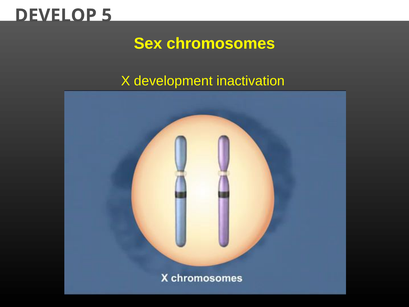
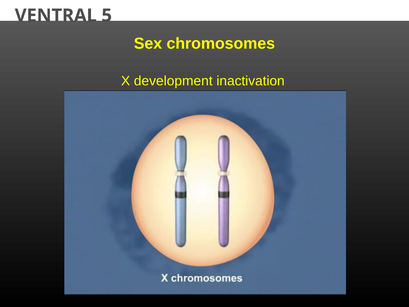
DEVELOP: DEVELOP -> VENTRAL
